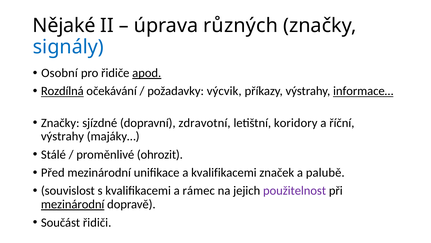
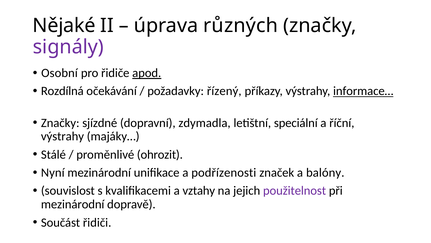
signály colour: blue -> purple
Rozdílná underline: present -> none
výcvik: výcvik -> řízený
zdravotní: zdravotní -> zdymadla
koridory: koridory -> speciální
Před: Před -> Nyní
a kvalifikacemi: kvalifikacemi -> podřízenosti
palubě: palubě -> balóny
rámec: rámec -> vztahy
mezinárodní at (73, 204) underline: present -> none
